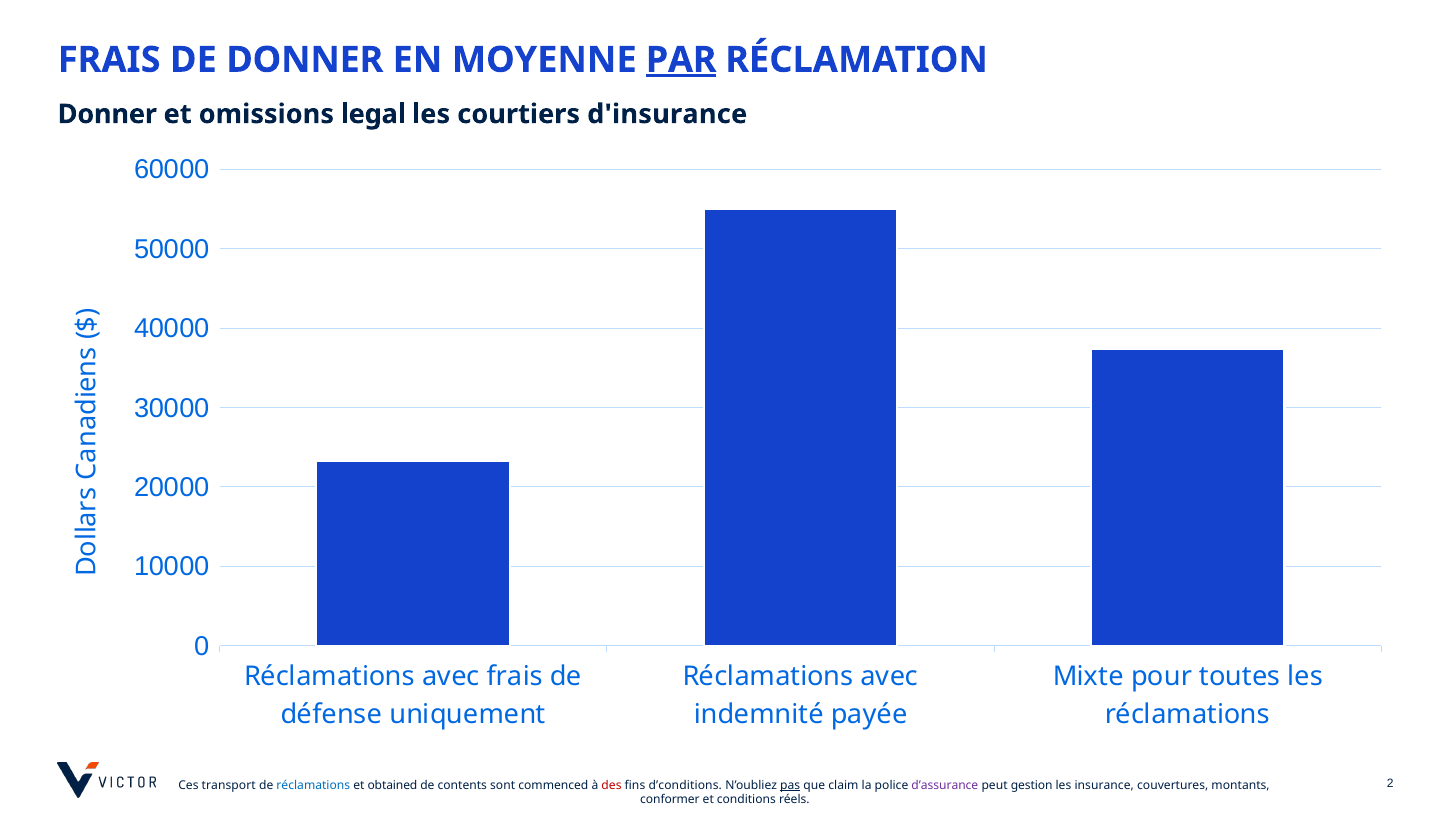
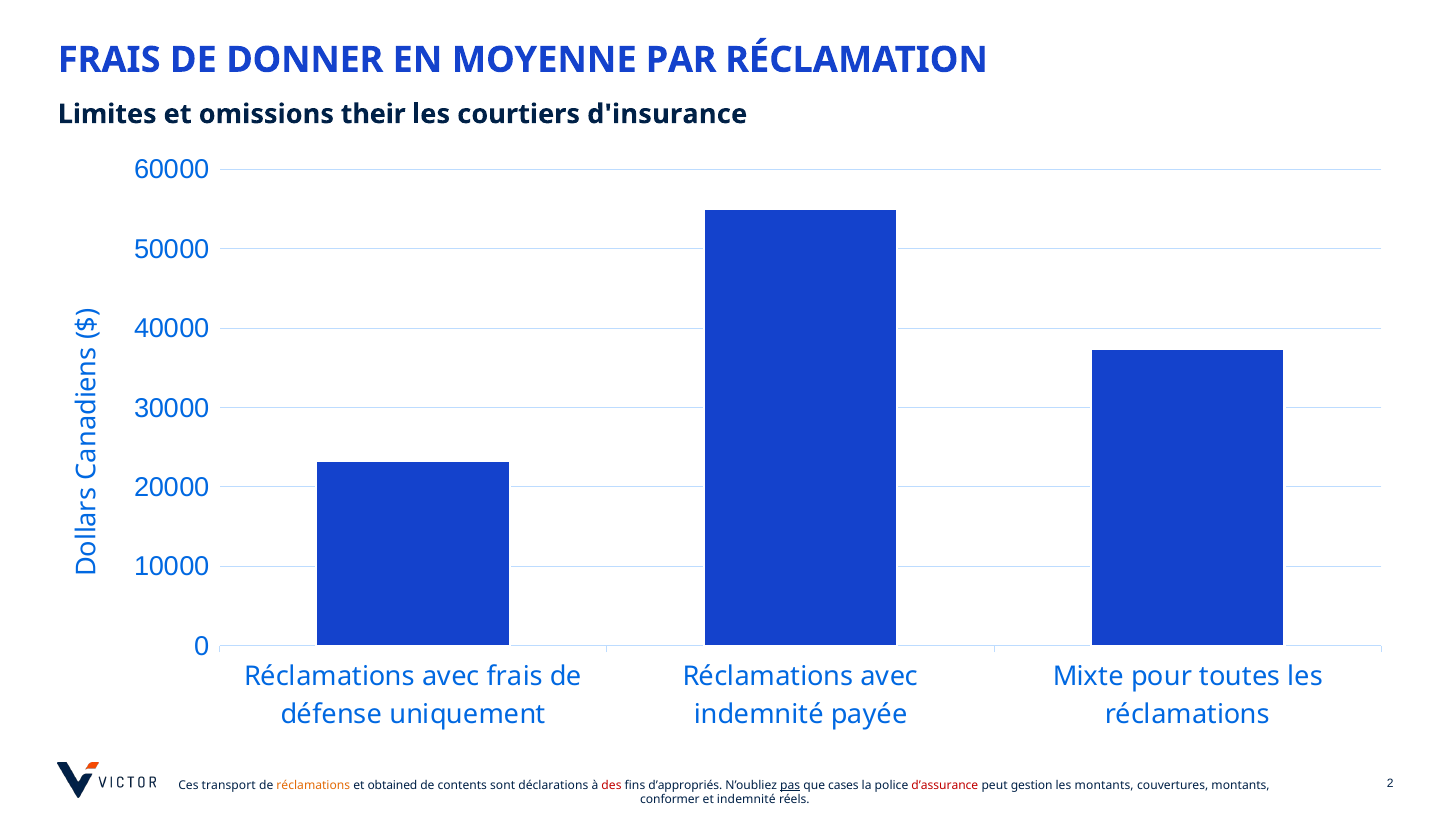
PAR underline: present -> none
Donner at (107, 114): Donner -> Limites
legal: legal -> their
réclamations at (313, 785) colour: blue -> orange
commenced: commenced -> déclarations
d’conditions: d’conditions -> d’appropriés
claim: claim -> cases
d’assurance colour: purple -> red
les insurance: insurance -> montants
et conditions: conditions -> indemnité
